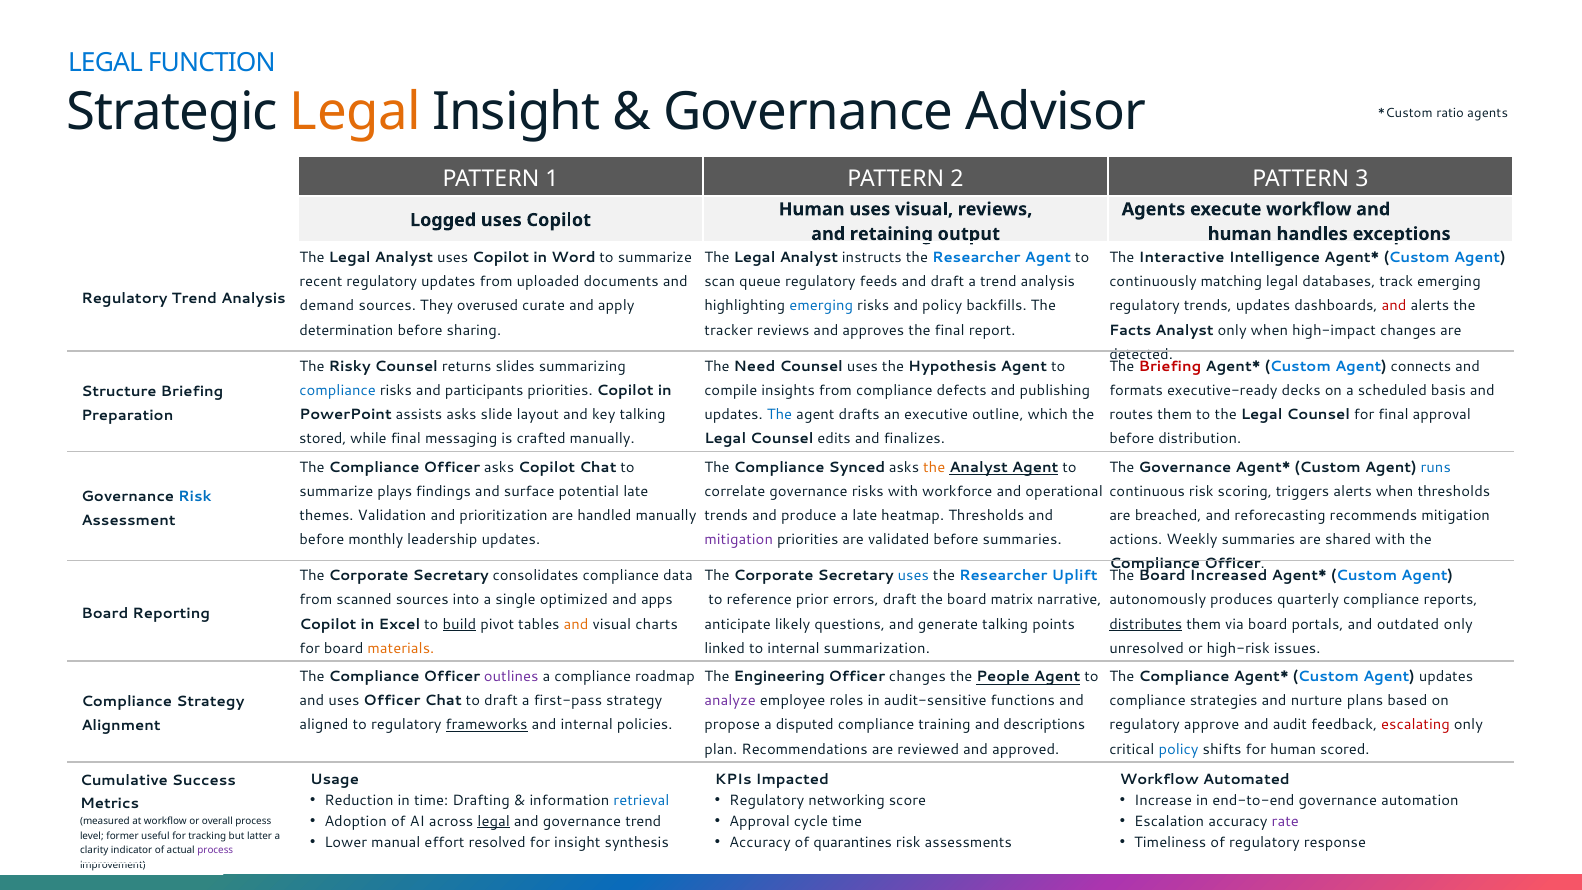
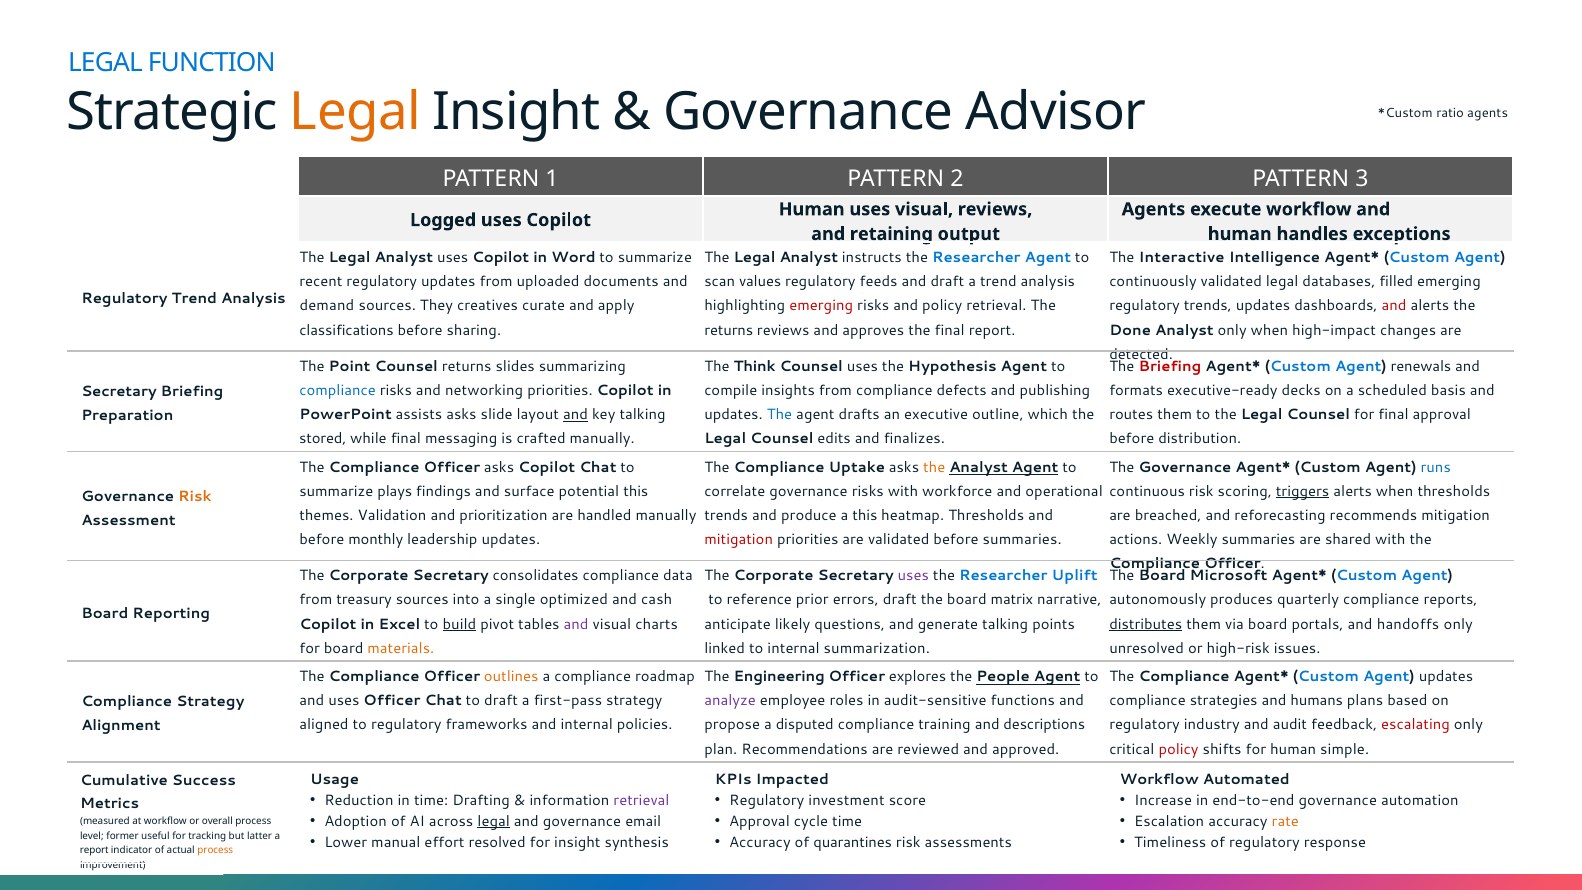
queue: queue -> values
continuously matching: matching -> validated
track: track -> filled
overused: overused -> creatives
emerging at (821, 306) colour: blue -> red
policy backfills: backfills -> retrieval
determination: determination -> classifications
tracker at (729, 330): tracker -> returns
Facts: Facts -> Done
Risky: Risky -> Point
Need: Need -> Think
connects: connects -> renewals
participants: participants -> networking
Structure at (119, 391): Structure -> Secretary
and at (576, 415) underline: none -> present
Synced: Synced -> Uptake
potential late: late -> this
triggers underline: none -> present
Risk at (195, 496) colour: blue -> orange
a late: late -> this
mitigation at (739, 540) colour: purple -> red
uses at (913, 576) colour: blue -> purple
Increased: Increased -> Microsoft
scanned: scanned -> treasury
apps: apps -> cash
and at (576, 624) colour: orange -> purple
outdated: outdated -> handoffs
outlines colour: purple -> orange
Officer changes: changes -> explores
nurture: nurture -> humans
frameworks underline: present -> none
approve: approve -> industry
policy at (1179, 749) colour: blue -> red
scored: scored -> simple
retrieval at (641, 800) colour: blue -> purple
networking: networking -> investment
governance trend: trend -> email
rate colour: purple -> orange
clarity at (94, 850): clarity -> report
process at (215, 850) colour: purple -> orange
